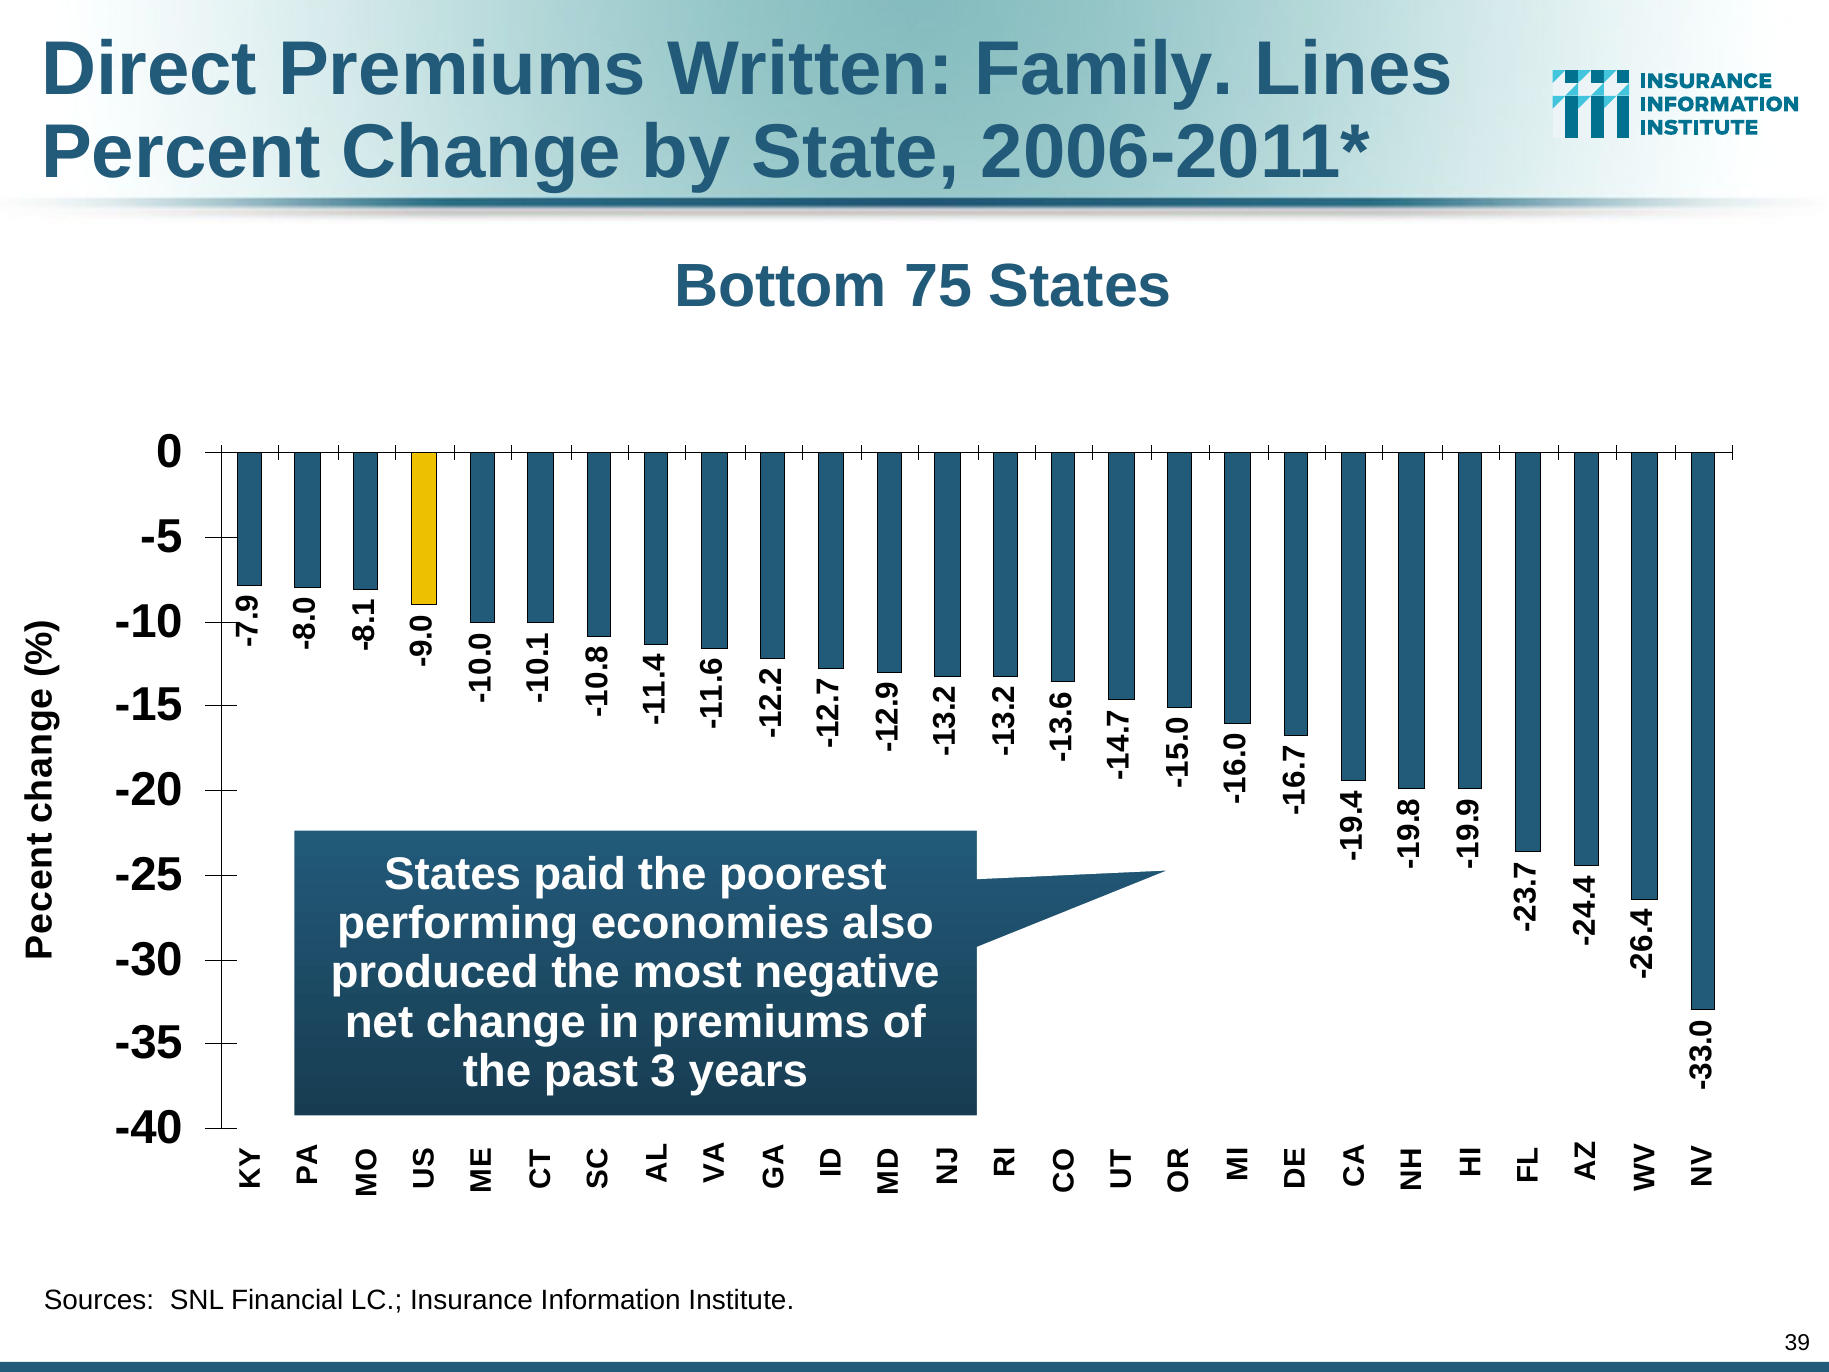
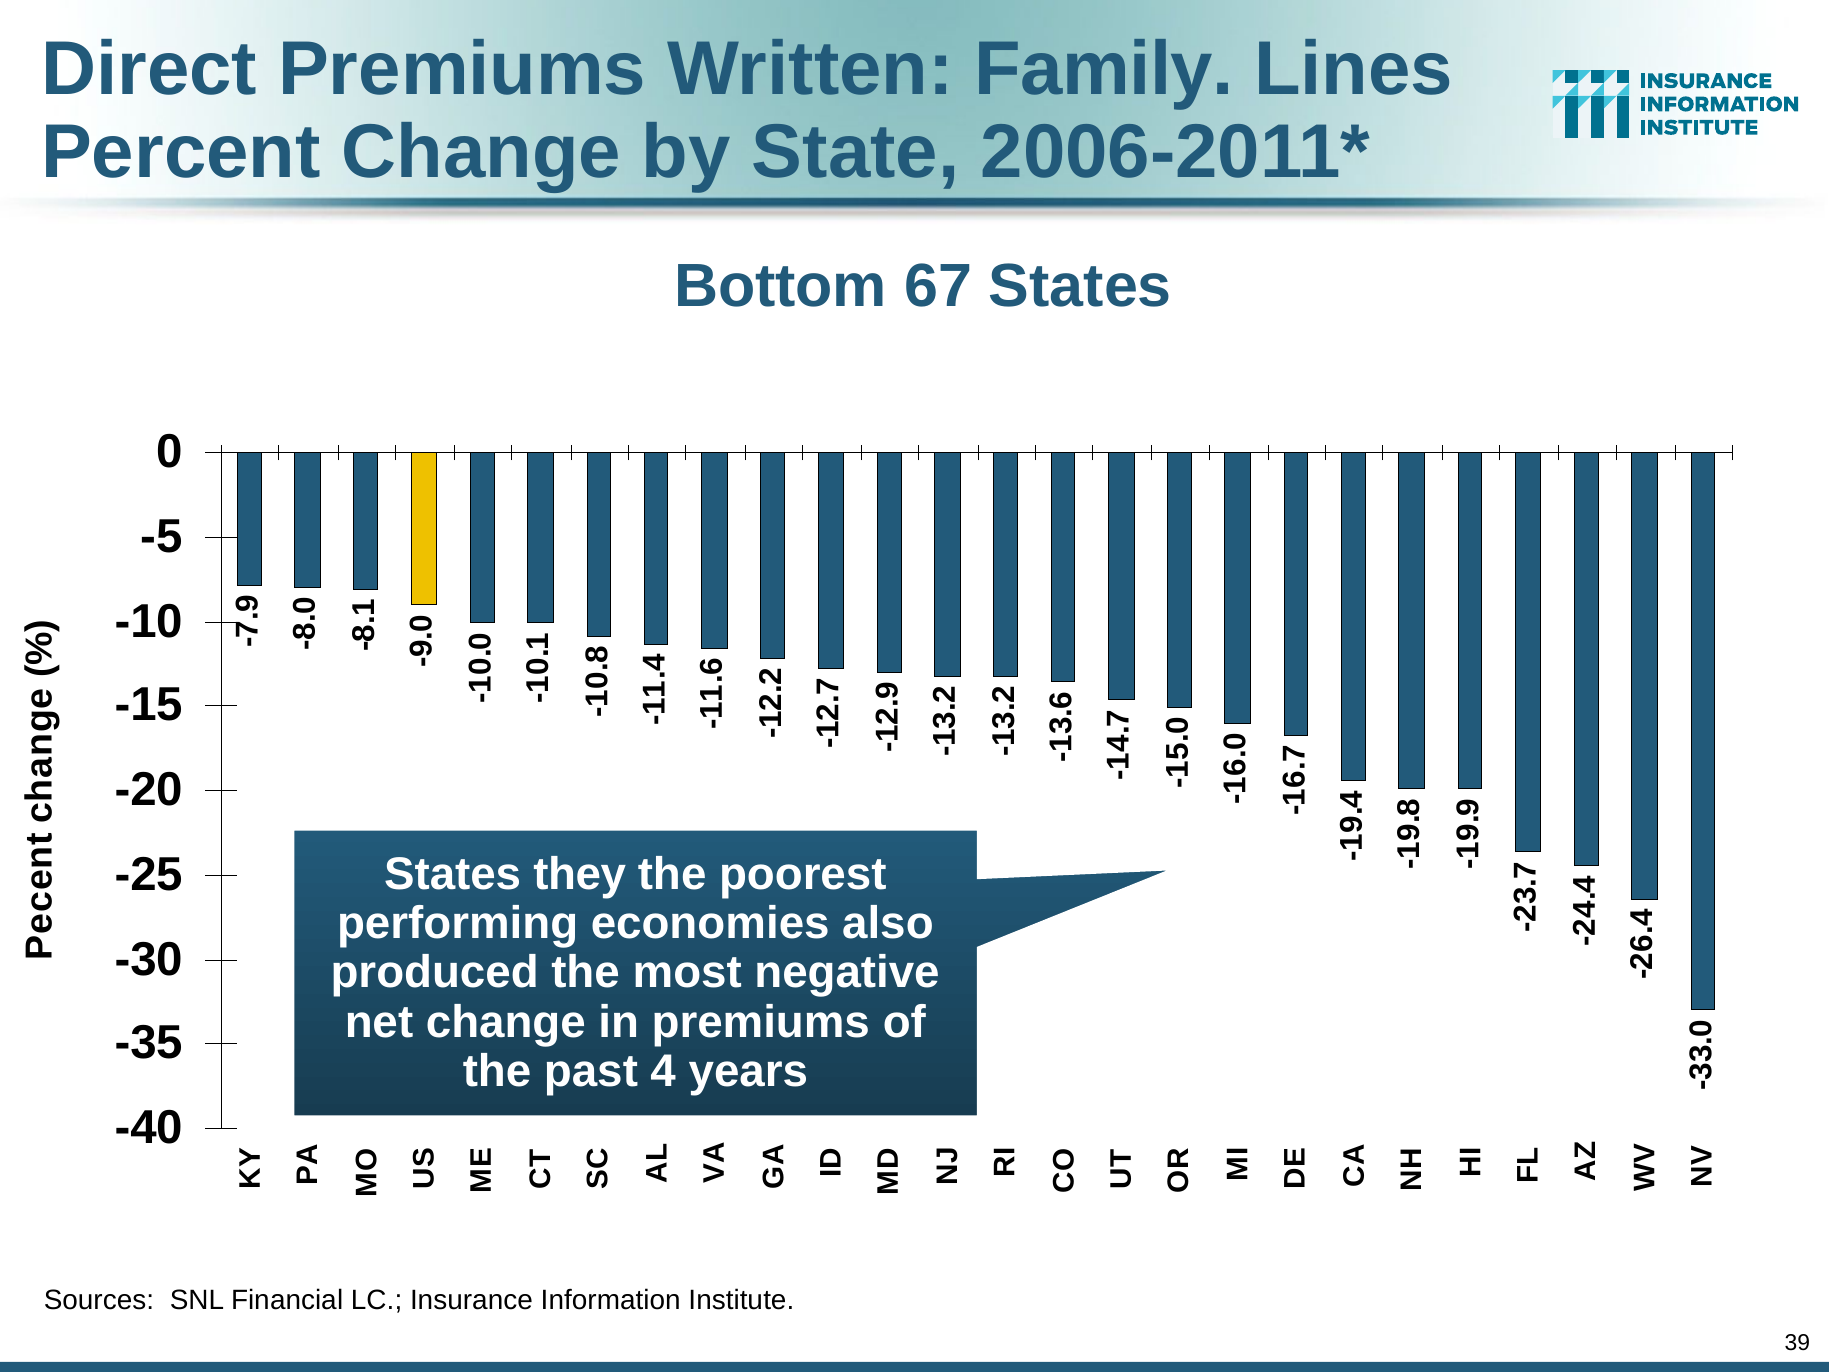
75: 75 -> 67
paid: paid -> they
past 3: 3 -> 4
